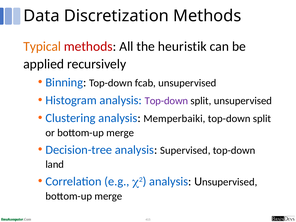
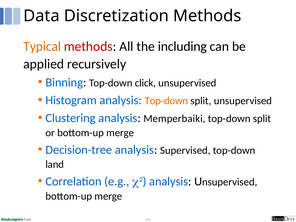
heuristik: heuristik -> including
fcab: fcab -> click
Top-down at (166, 101) colour: purple -> orange
